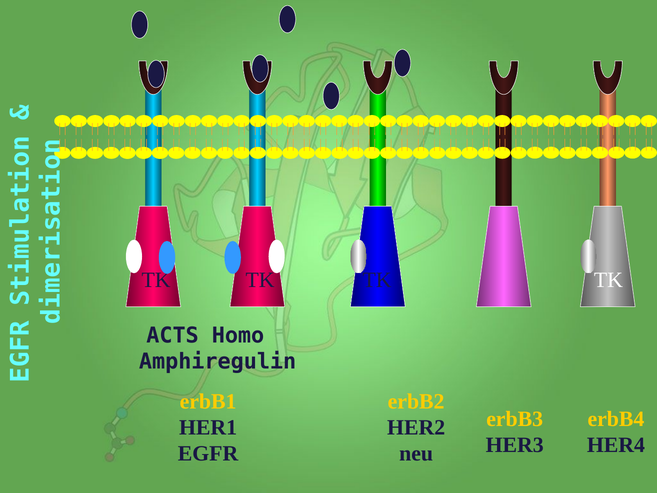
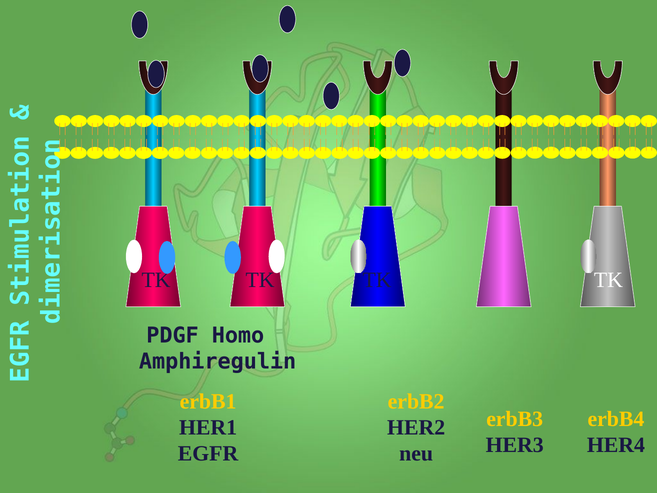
ACTS: ACTS -> PDGF
